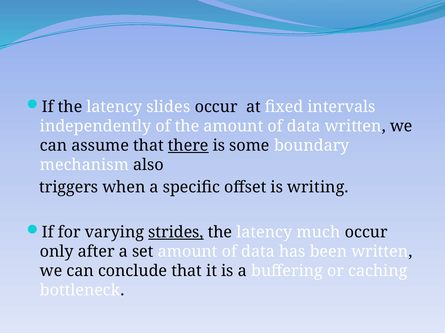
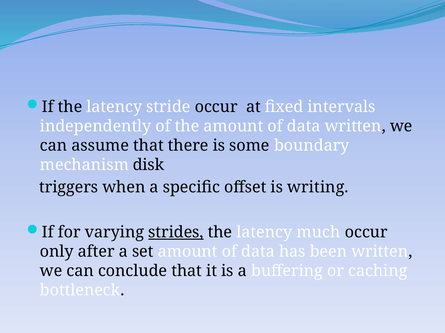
slides: slides -> stride
there underline: present -> none
also: also -> disk
